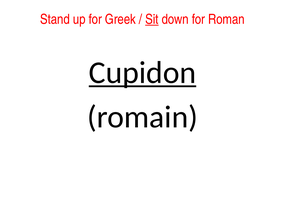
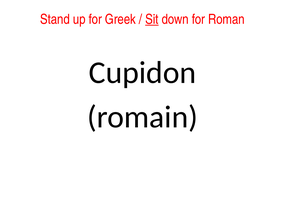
Cupidon underline: present -> none
